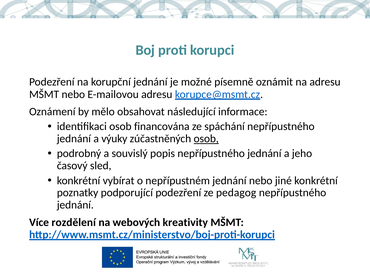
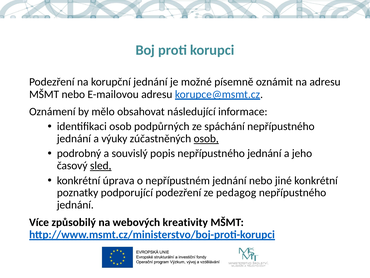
financována: financována -> podpůrných
sled underline: none -> present
vybírat: vybírat -> úprava
rozdělení: rozdělení -> způsobilý
